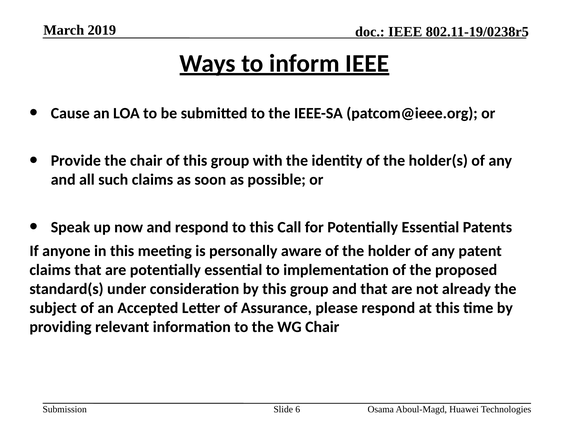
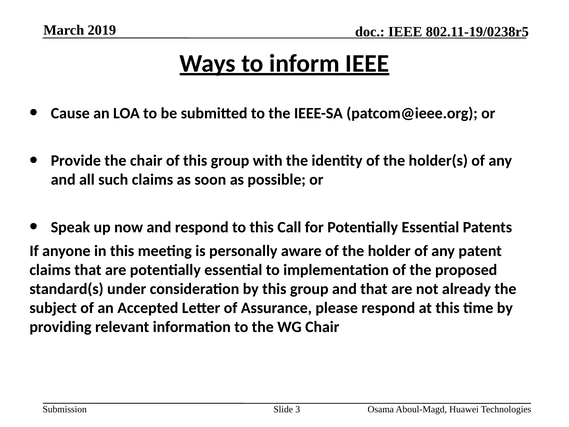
6: 6 -> 3
